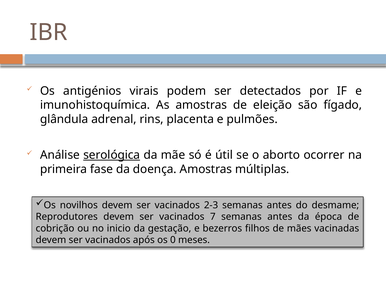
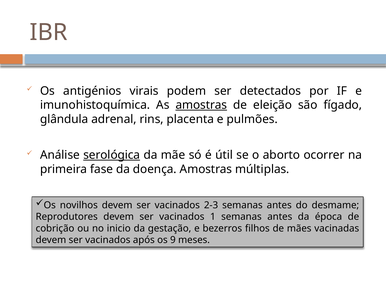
amostras at (201, 105) underline: none -> present
7: 7 -> 1
0: 0 -> 9
